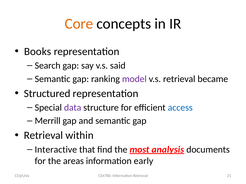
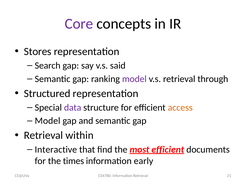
Core colour: orange -> purple
Books: Books -> Stores
became: became -> through
access colour: blue -> orange
Merrill at (48, 121): Merrill -> Model
most analysis: analysis -> efficient
areas: areas -> times
